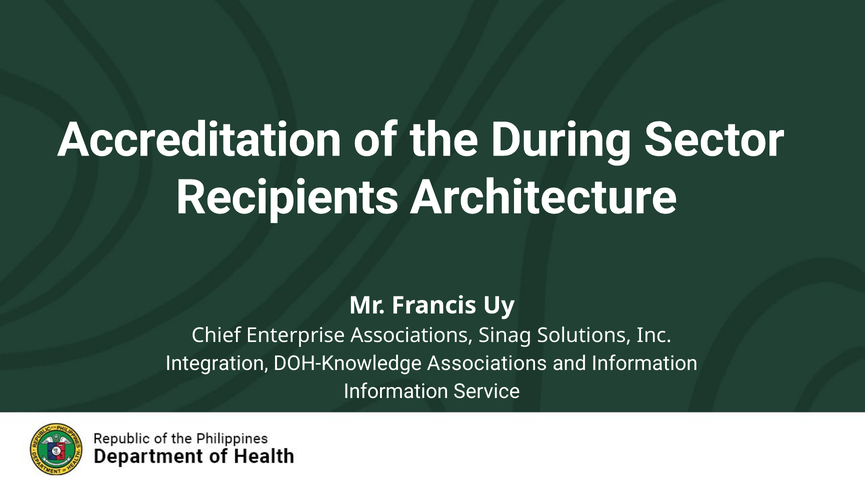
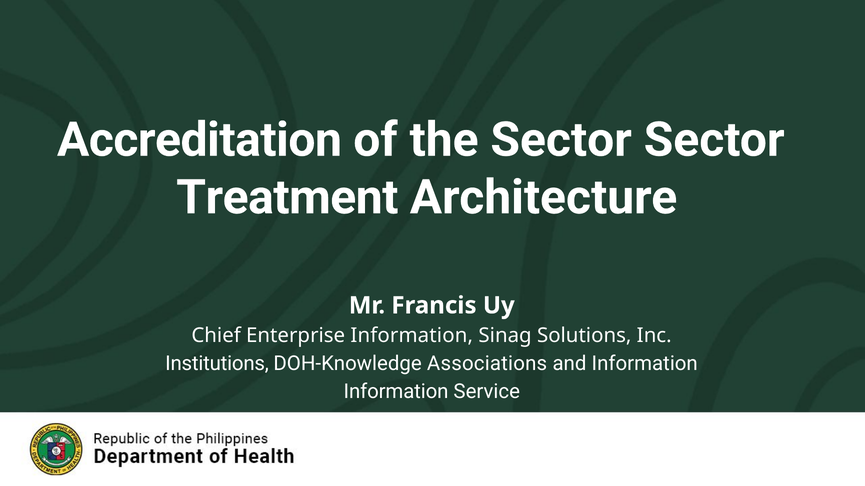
the During: During -> Sector
Recipients: Recipients -> Treatment
Enterprise Associations: Associations -> Information
Integration: Integration -> Institutions
